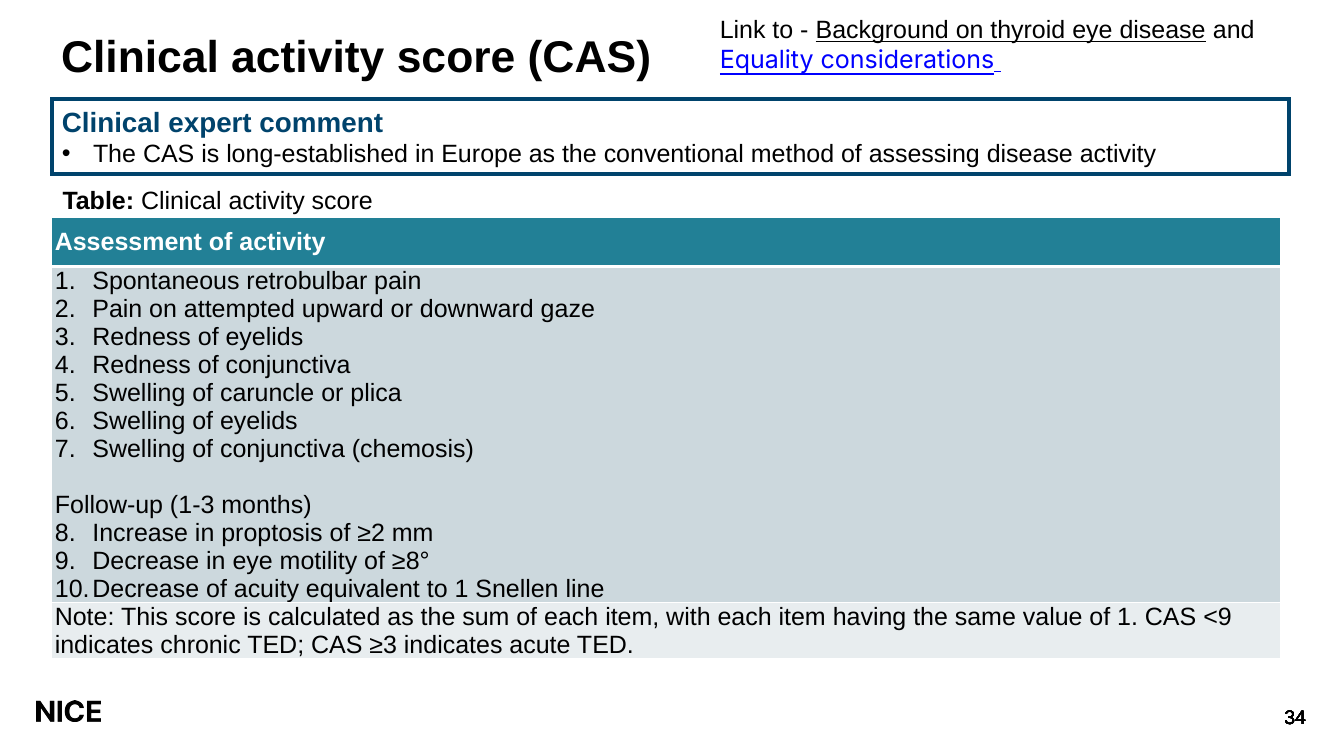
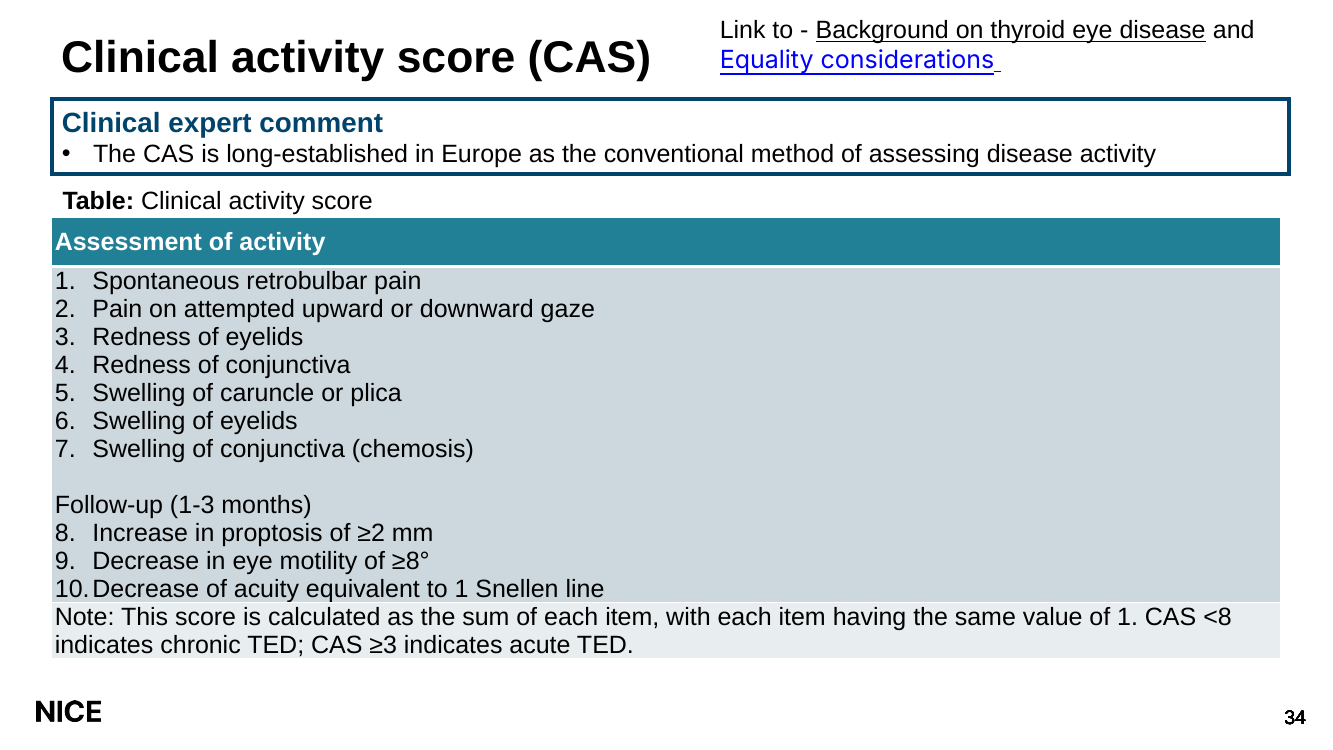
<9: <9 -> <8
